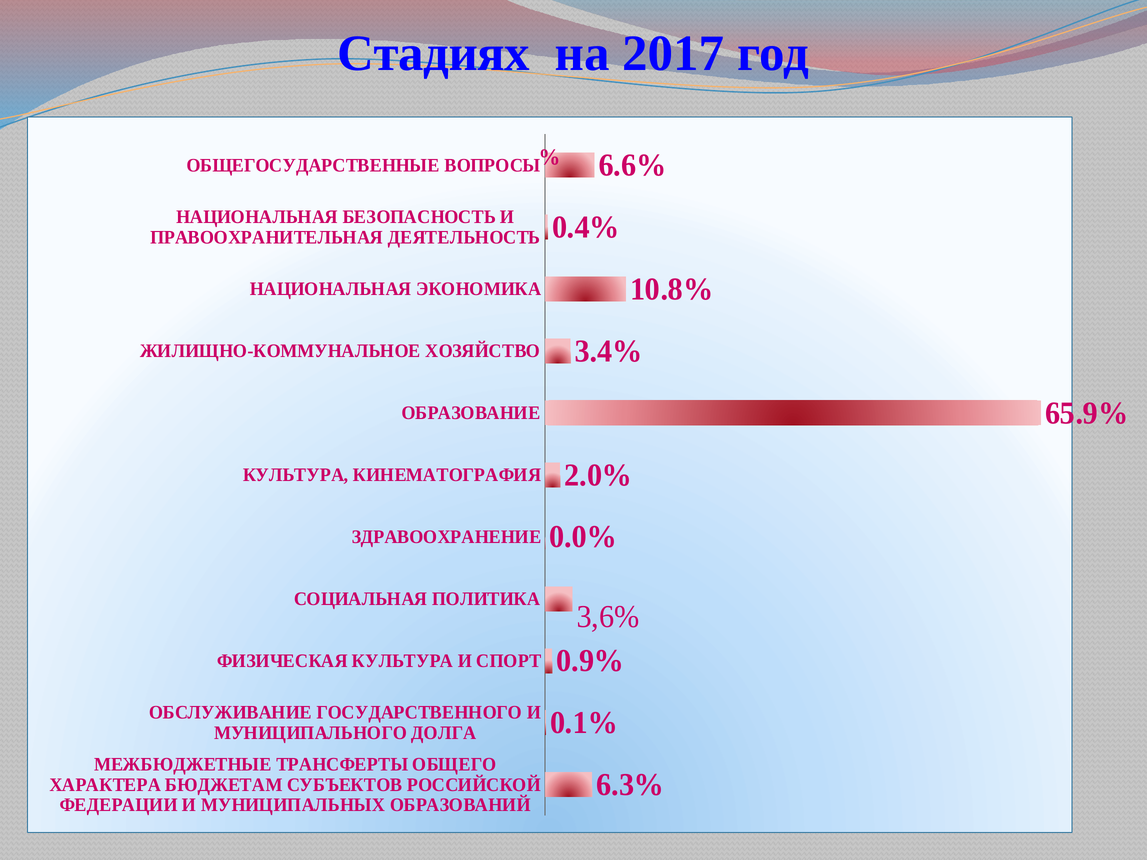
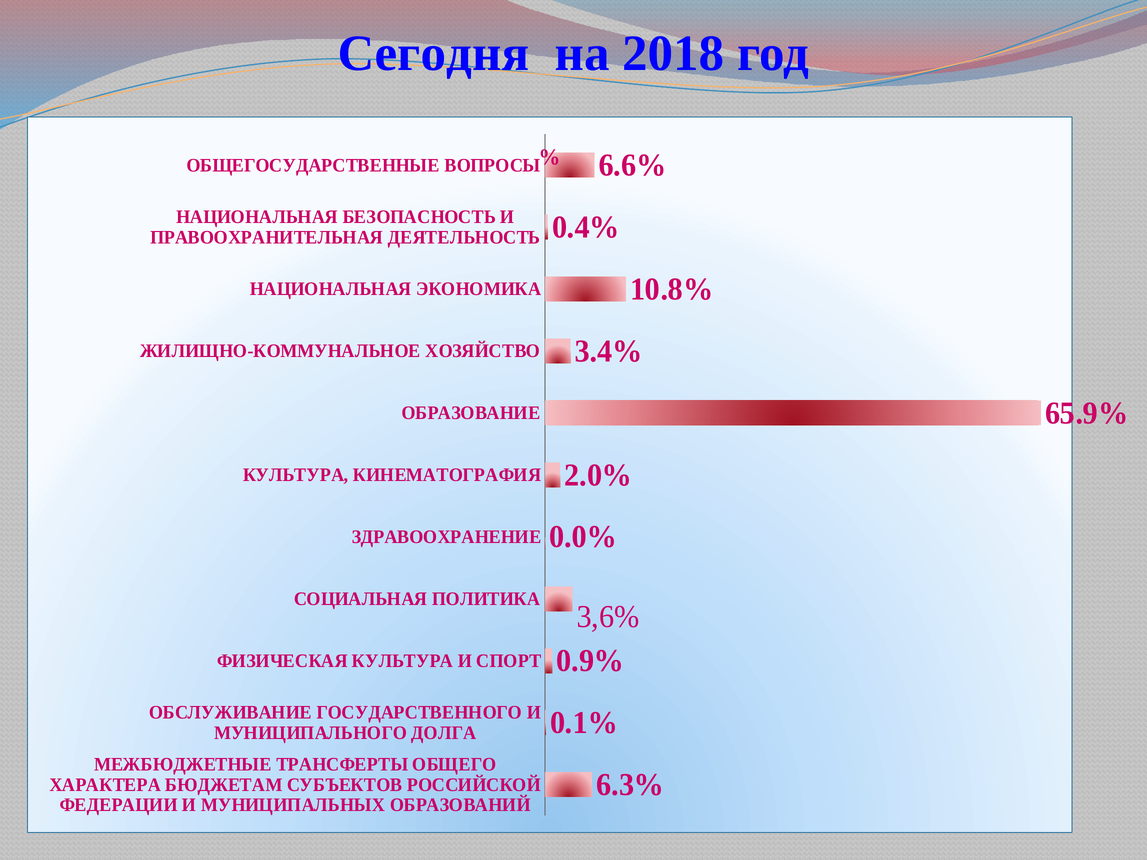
Стадиях: Стадиях -> Сегодня
2017: 2017 -> 2018
